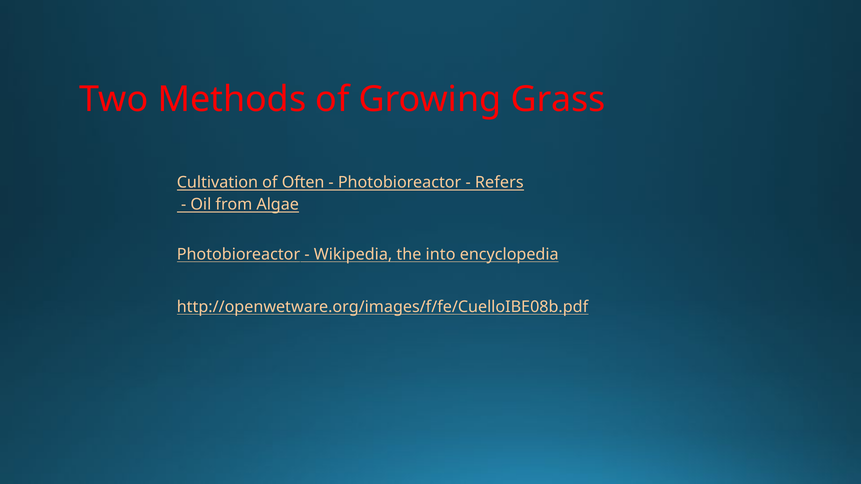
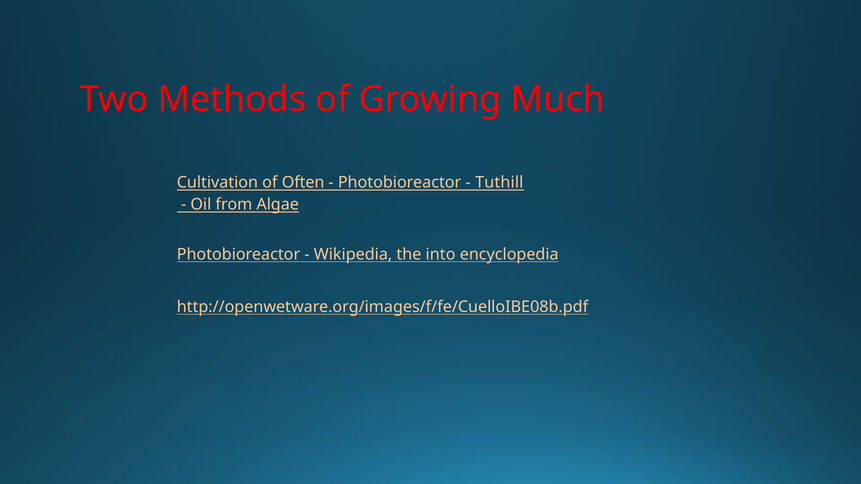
Grass: Grass -> Much
Refers: Refers -> Tuthill
